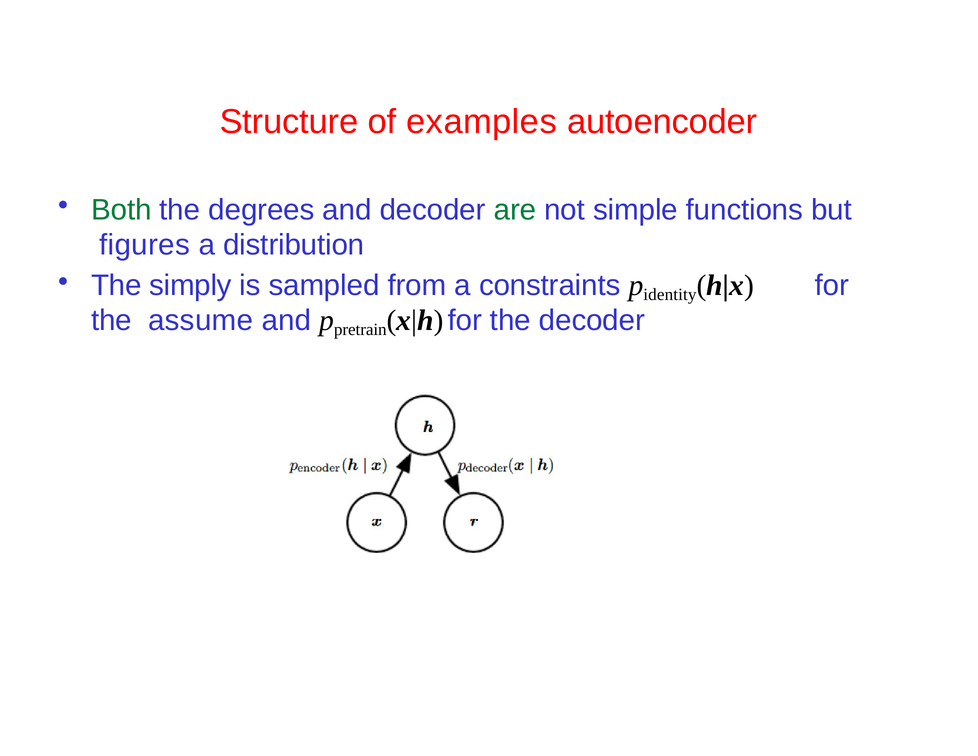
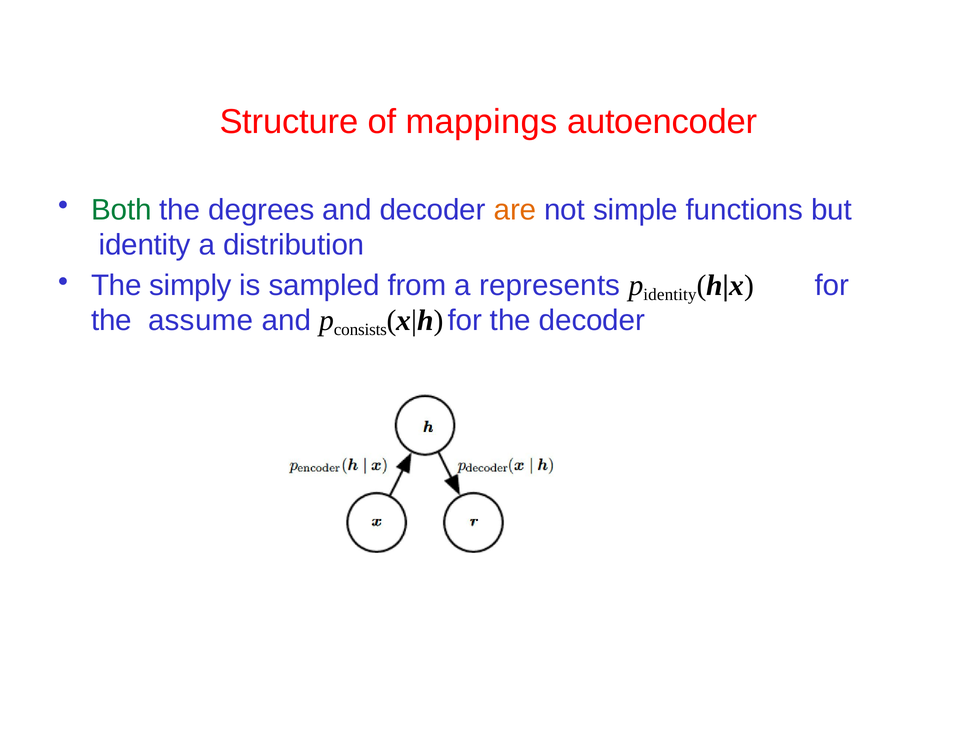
examples: examples -> mappings
are colour: green -> orange
figures at (145, 245): figures -> identity
constraints: constraints -> represents
pretrain: pretrain -> consists
